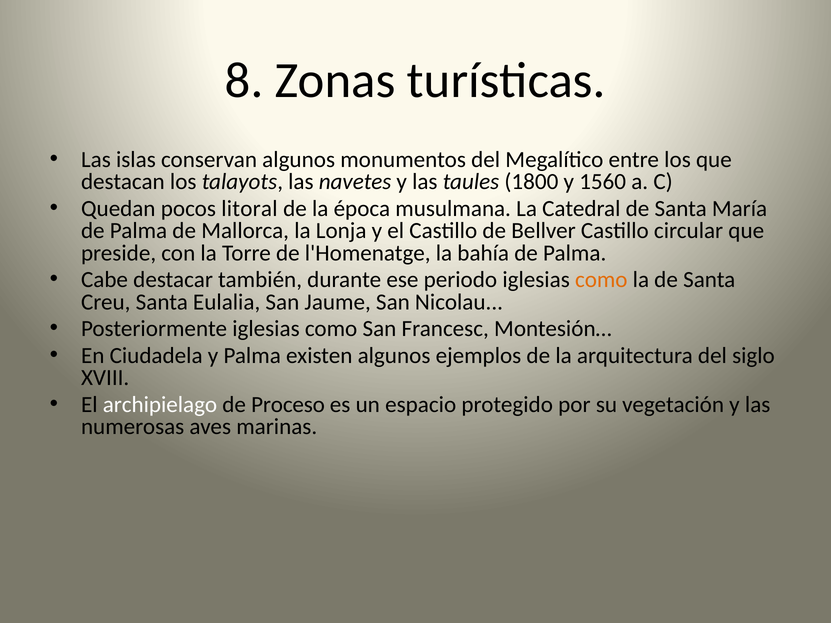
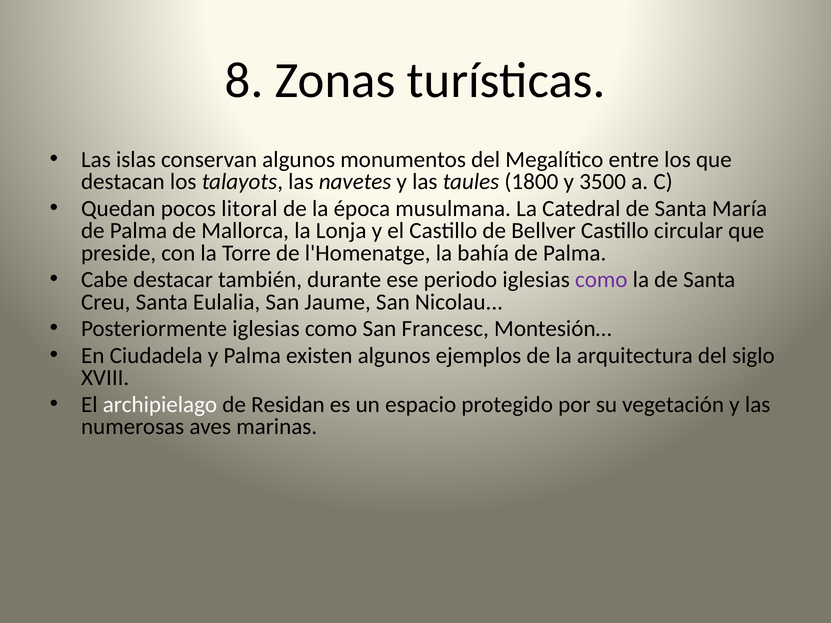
1560: 1560 -> 3500
como at (601, 280) colour: orange -> purple
Proceso: Proceso -> Residan
